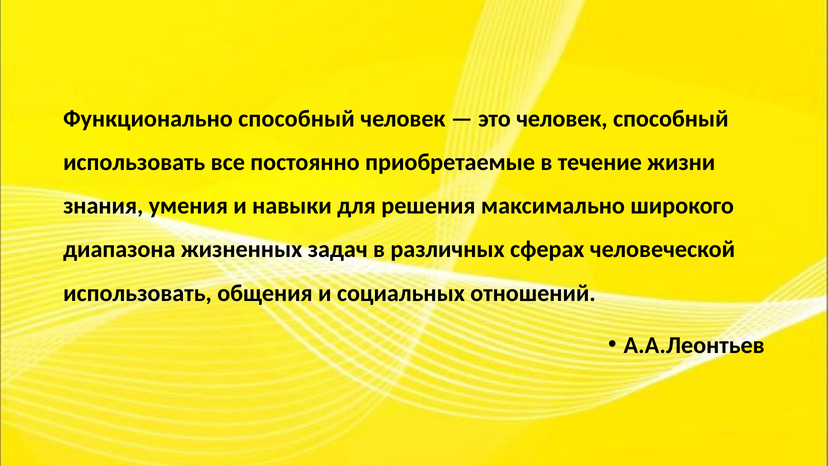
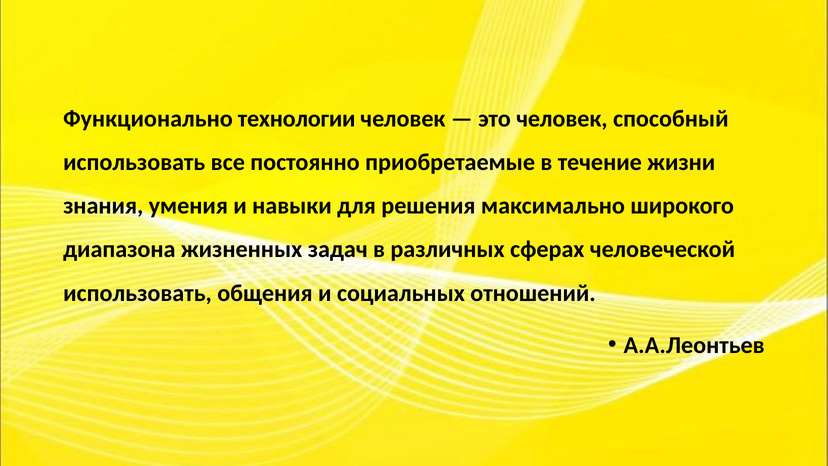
Функционально способный: способный -> технологии
